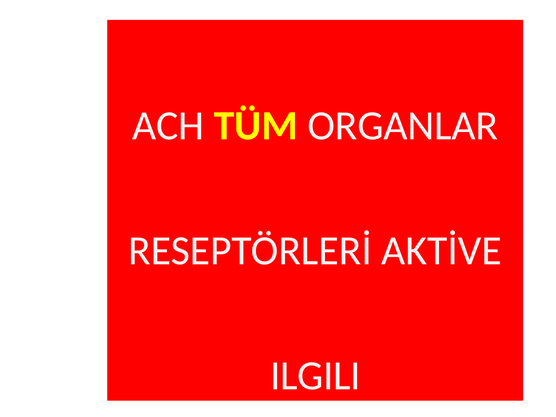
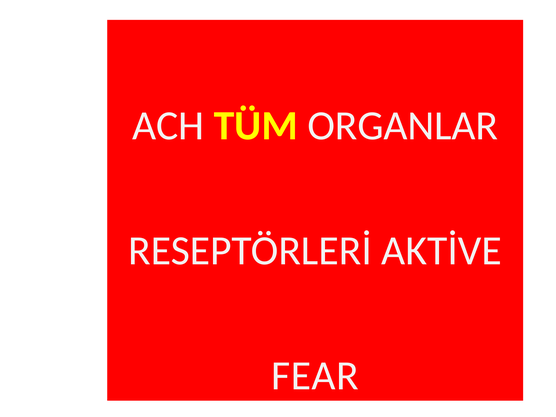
ILGILI: ILGILI -> FEAR
